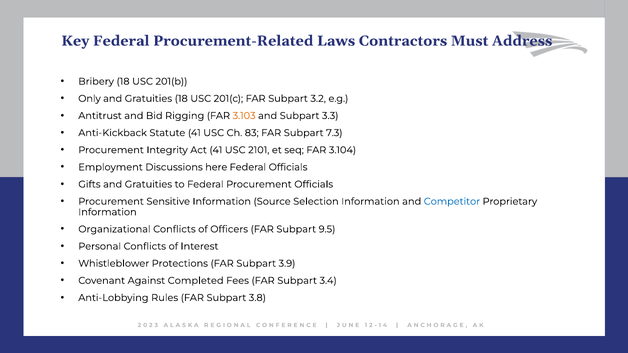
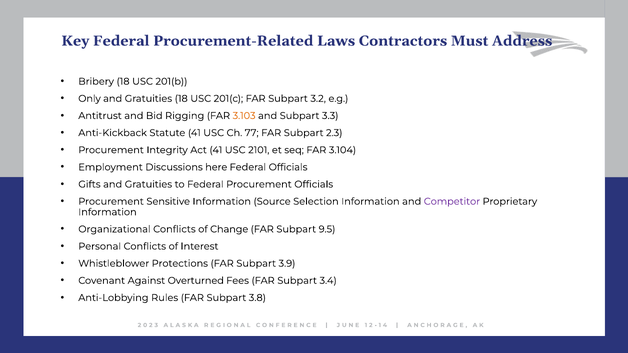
83: 83 -> 77
7.3: 7.3 -> 2.3
Competitor colour: blue -> purple
Officers: Officers -> Change
Completed: Completed -> Overturned
